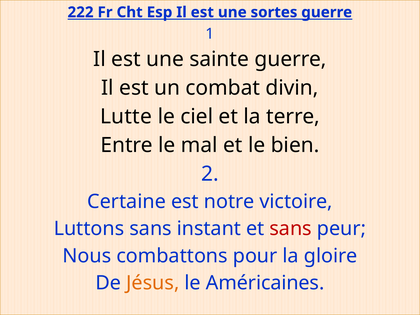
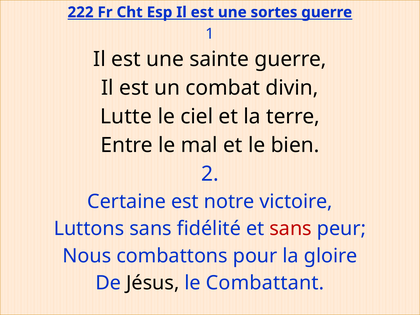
instant: instant -> fidélité
Jésus colour: orange -> black
Américaines: Américaines -> Combattant
